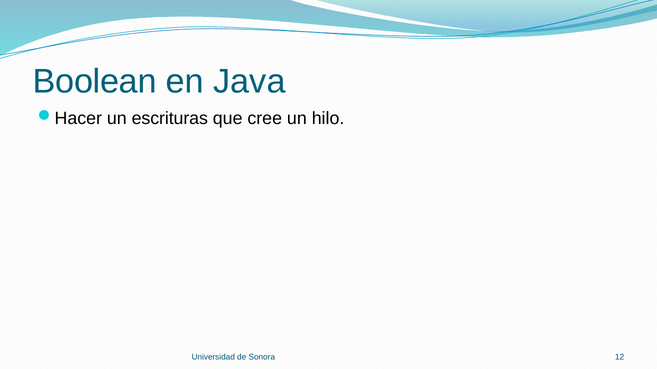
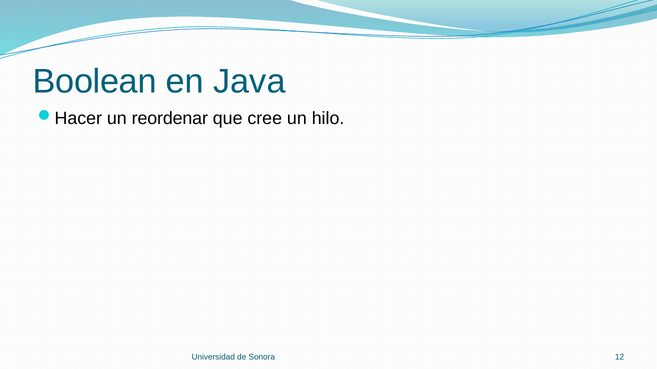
escrituras: escrituras -> reordenar
